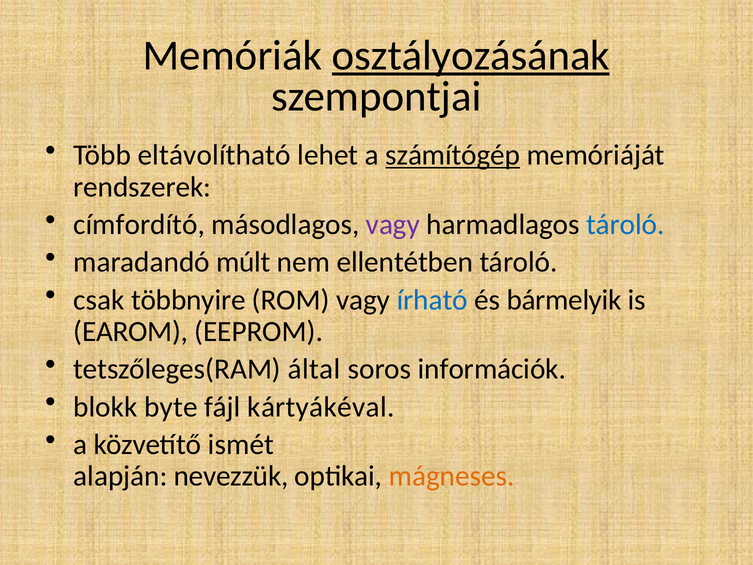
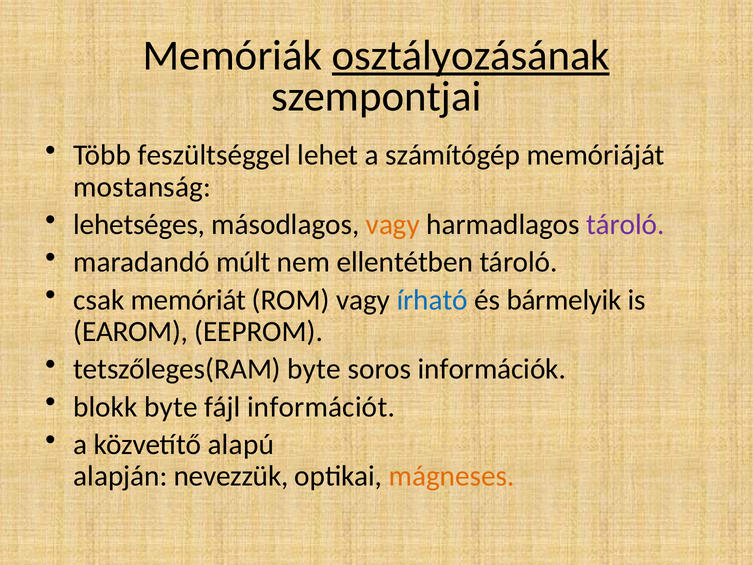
eltávolítható: eltávolítható -> feszültséggel
számítógép underline: present -> none
rendszerek: rendszerek -> mostanság
címfordító: címfordító -> lehetséges
vagy at (393, 224) colour: purple -> orange
tároló at (625, 224) colour: blue -> purple
többnyire: többnyire -> memóriát
tetszőleges(RAM által: által -> byte
kártyákéval: kártyákéval -> információt
ismét: ismét -> alapú
